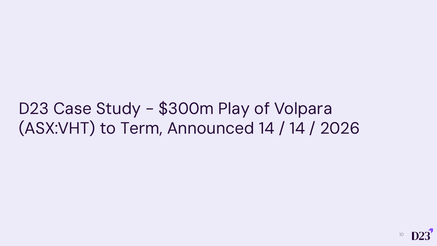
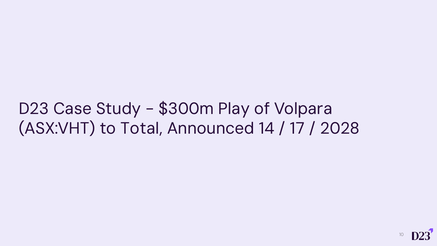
Term: Term -> Total
14 at (297, 128): 14 -> 17
2026: 2026 -> 2028
